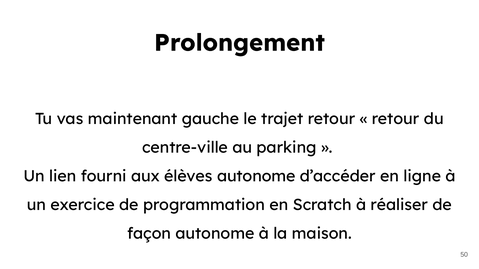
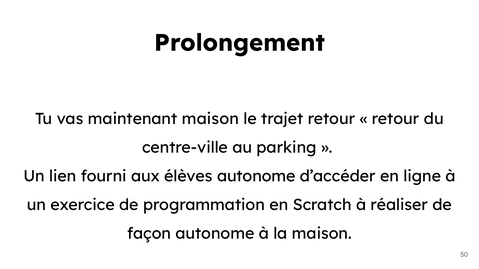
maintenant gauche: gauche -> maison
